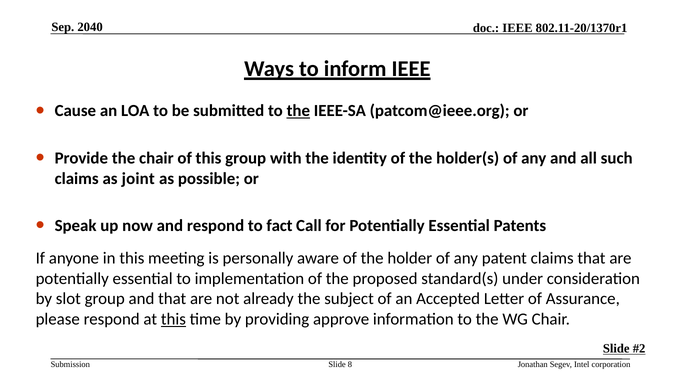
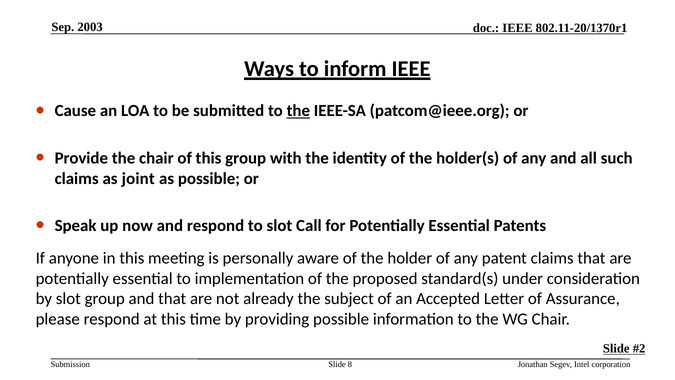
2040: 2040 -> 2003
to fact: fact -> slot
this at (173, 319) underline: present -> none
providing approve: approve -> possible
